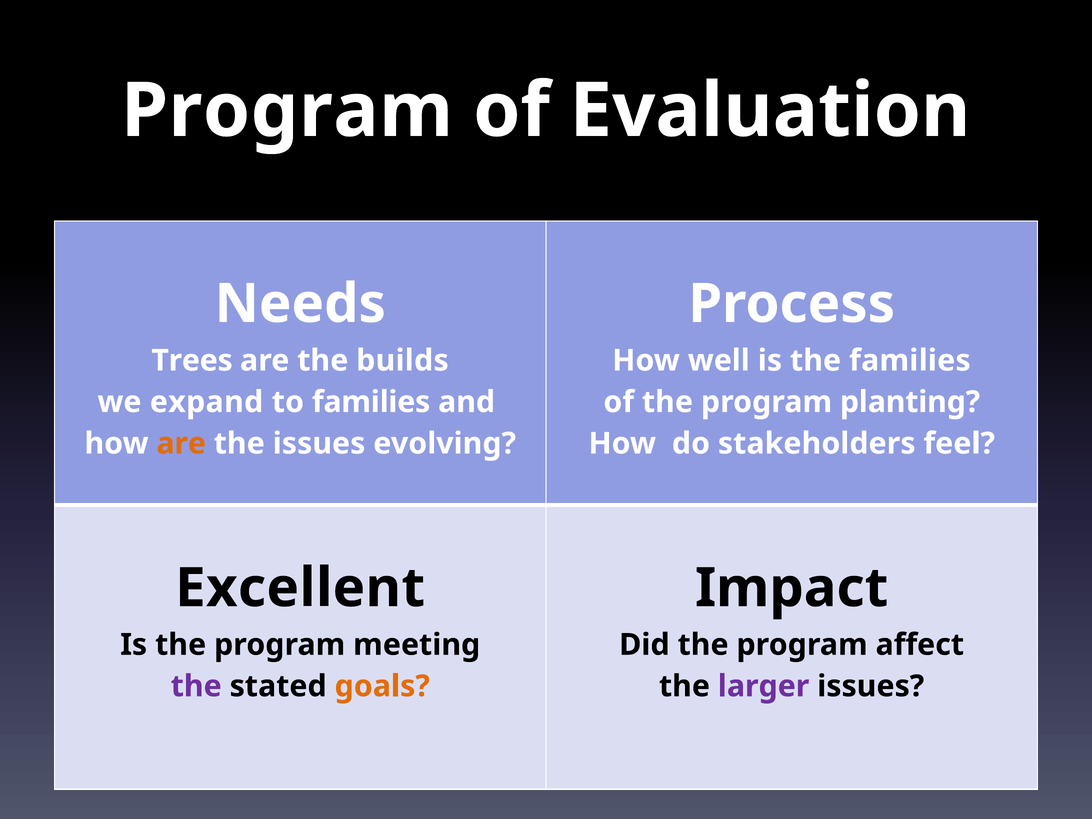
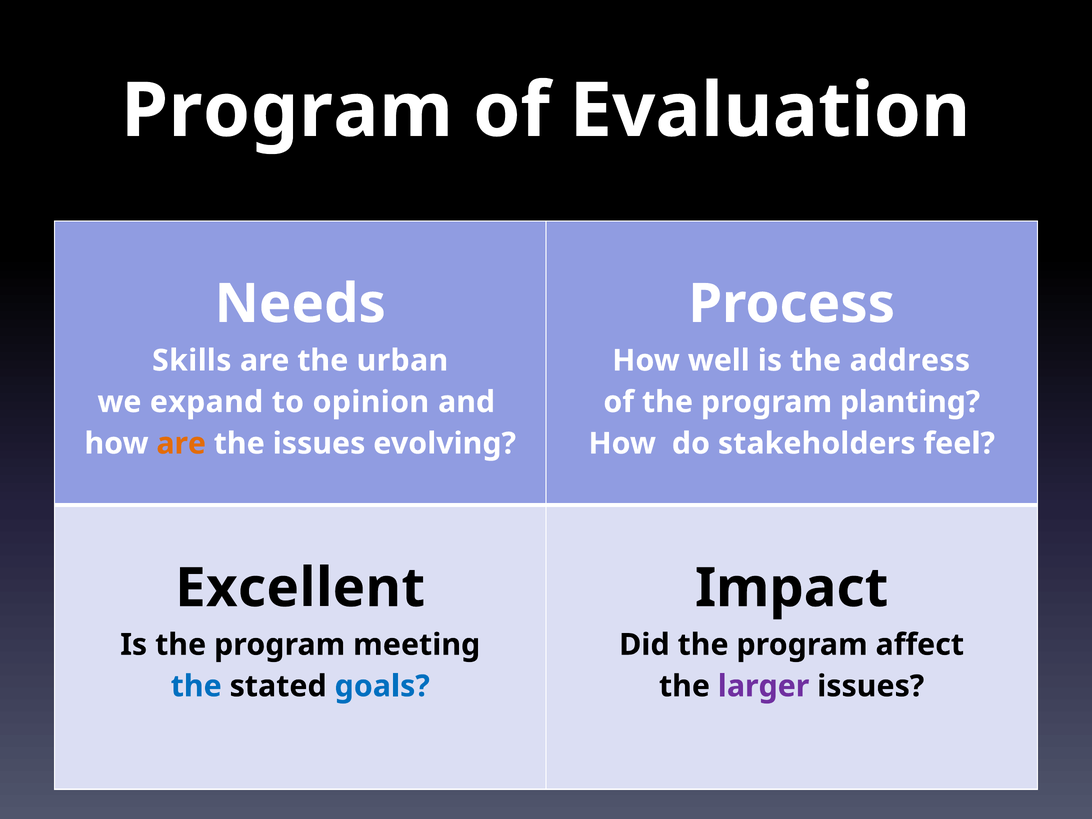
Trees: Trees -> Skills
builds: builds -> urban
the families: families -> address
to families: families -> opinion
the at (196, 686) colour: purple -> blue
goals colour: orange -> blue
